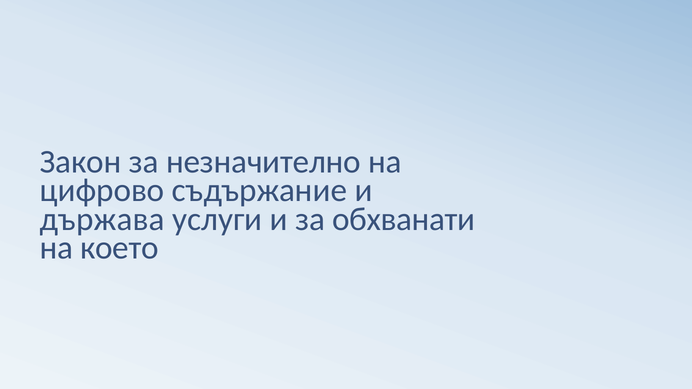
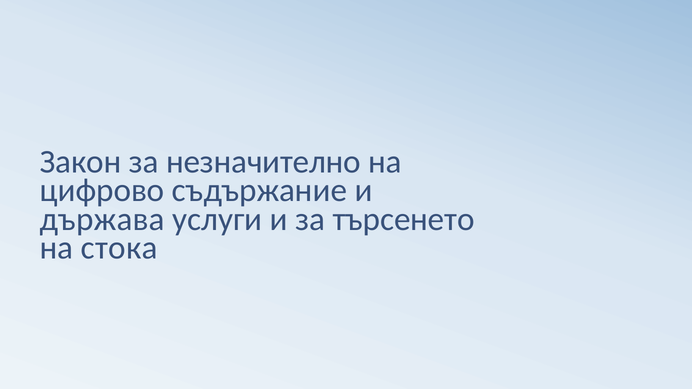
обхванати: обхванати -> търсенето
което: което -> стока
